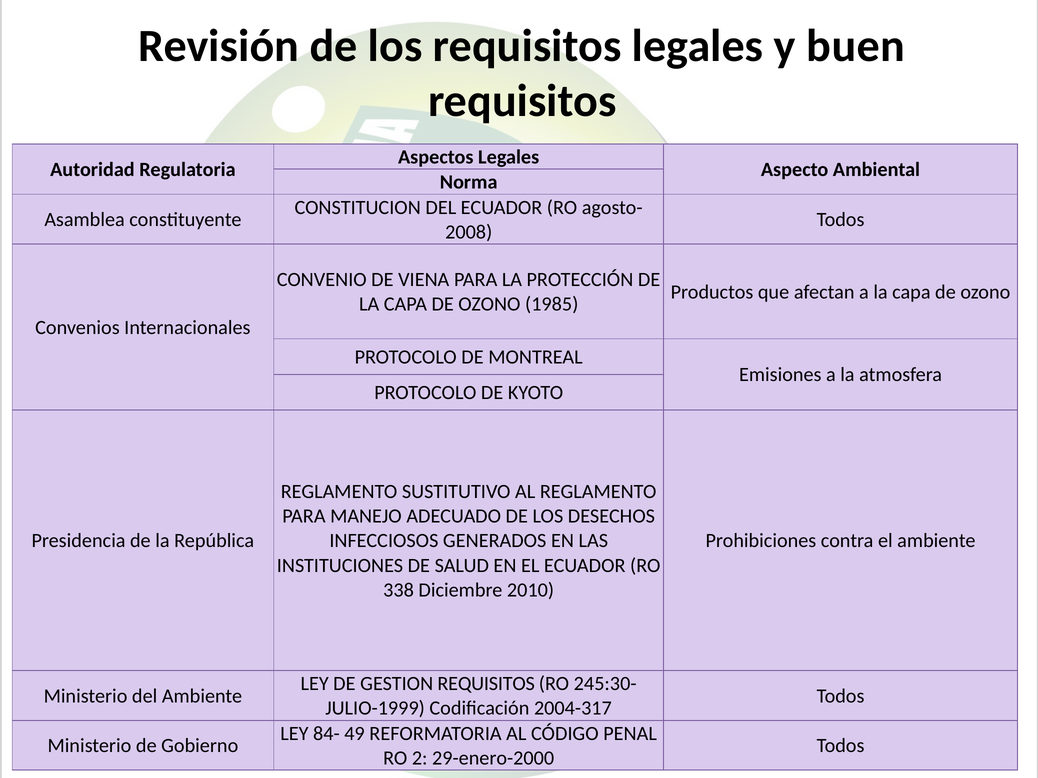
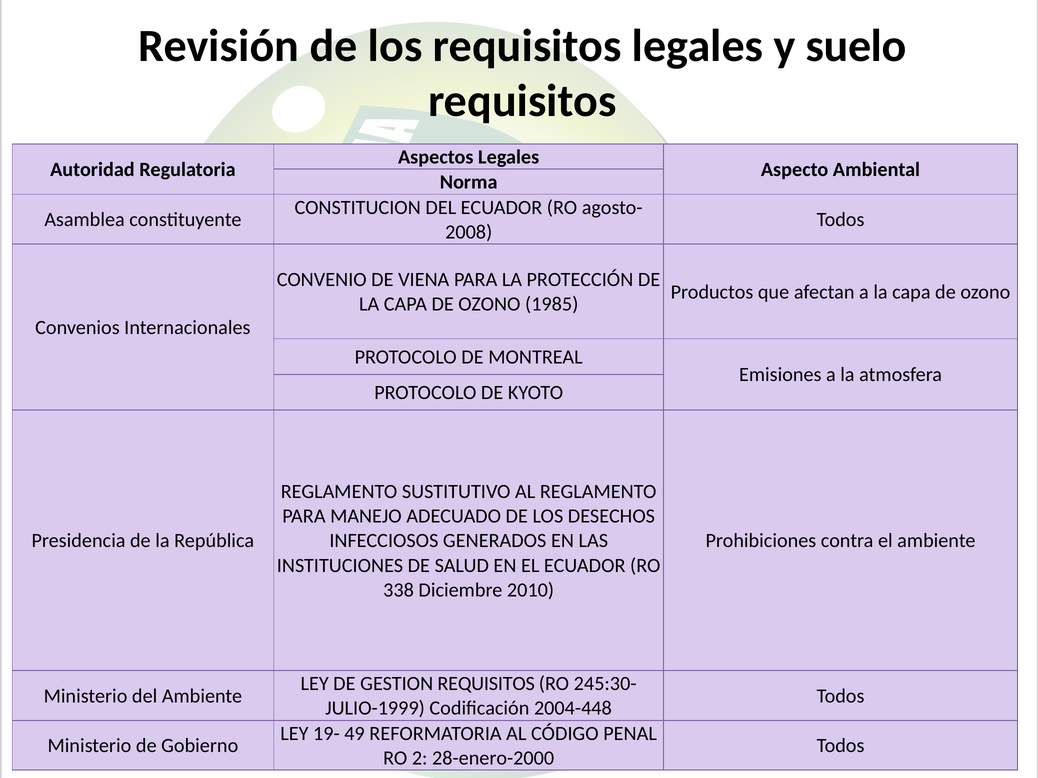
buen: buen -> suelo
2004-317: 2004-317 -> 2004-448
84-: 84- -> 19-
29-enero-2000: 29-enero-2000 -> 28-enero-2000
